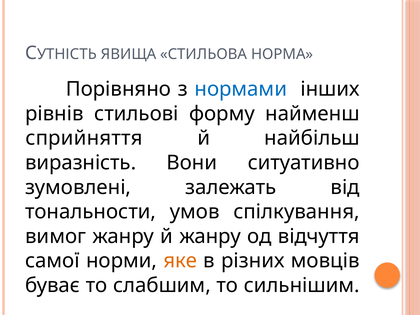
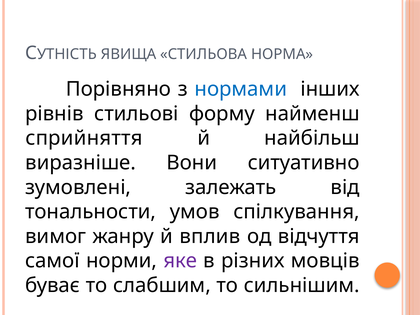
виразність: виразність -> виразніше
й жанру: жанру -> вплив
яке colour: orange -> purple
